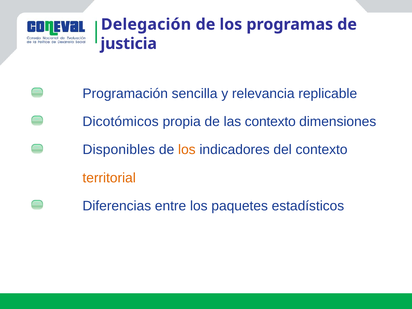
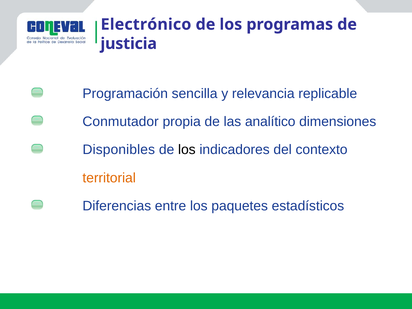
Delegación: Delegación -> Electrónico
Dicotómicos: Dicotómicos -> Conmutador
las contexto: contexto -> analítico
los at (187, 150) colour: orange -> black
